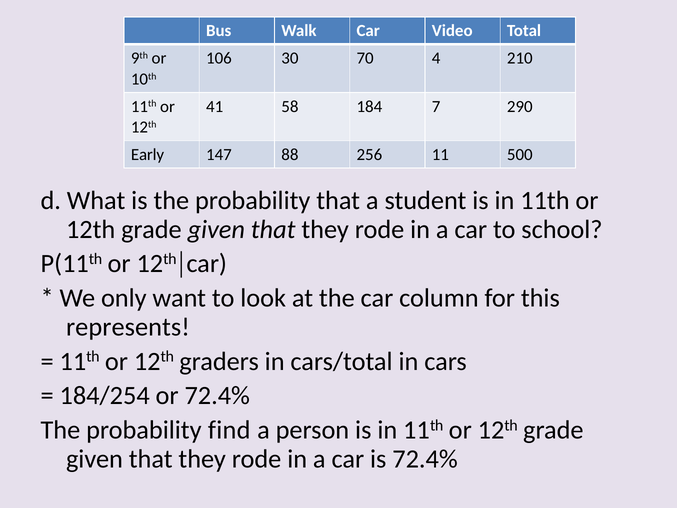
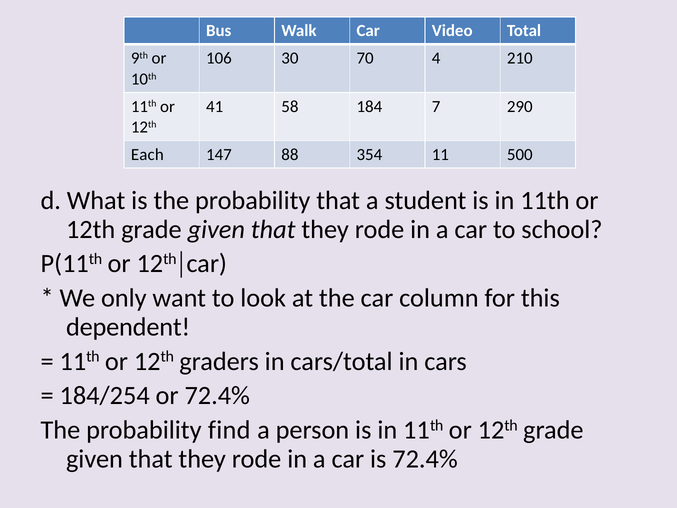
Early: Early -> Each
256: 256 -> 354
represents: represents -> dependent
